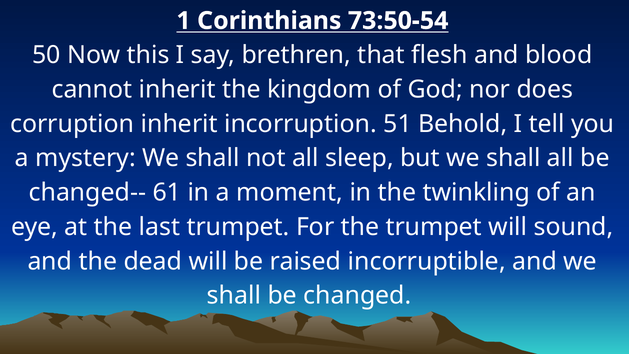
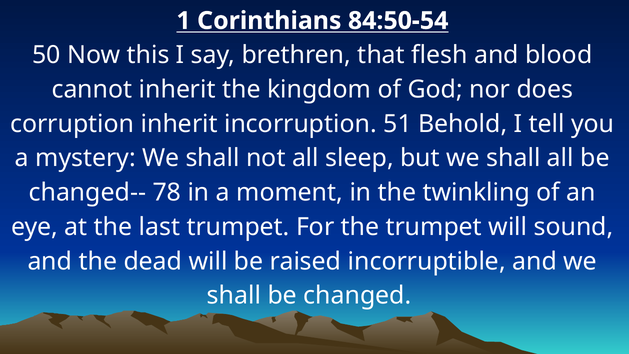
73:50-54: 73:50-54 -> 84:50-54
61: 61 -> 78
